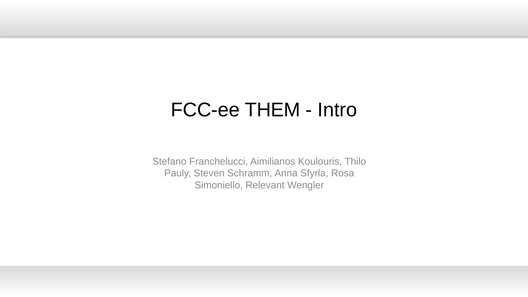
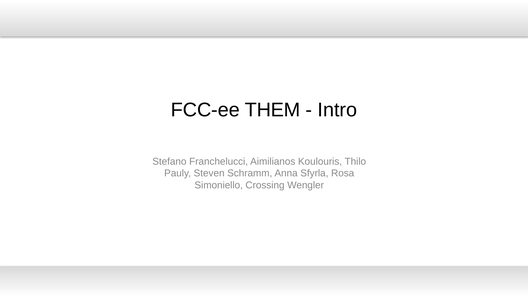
Relevant: Relevant -> Crossing
